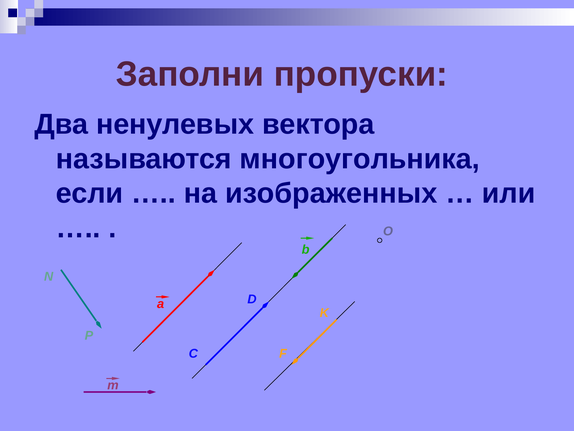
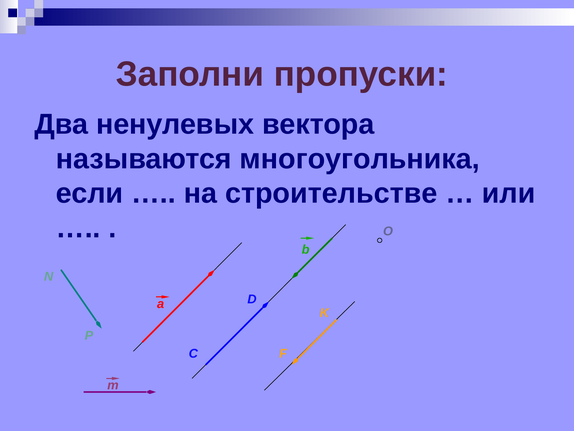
изображенных: изображенных -> строительстве
